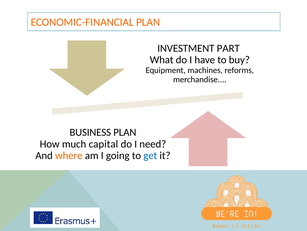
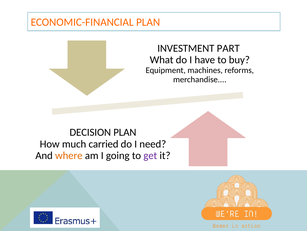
BUSINESS: BUSINESS -> DECISION
capital: capital -> carried
get colour: blue -> purple
